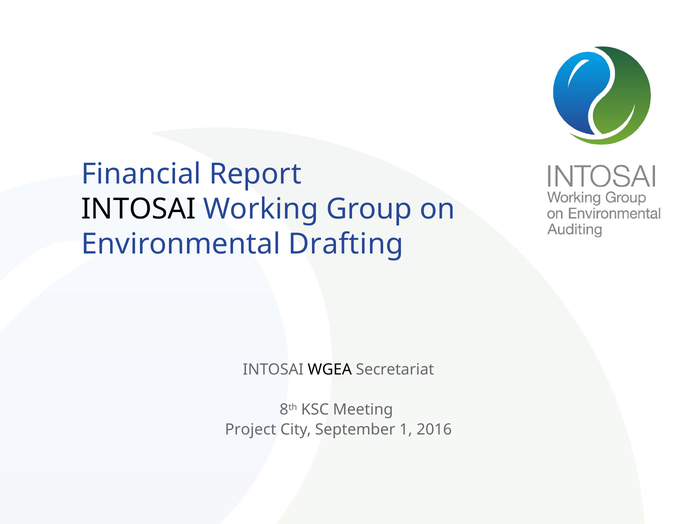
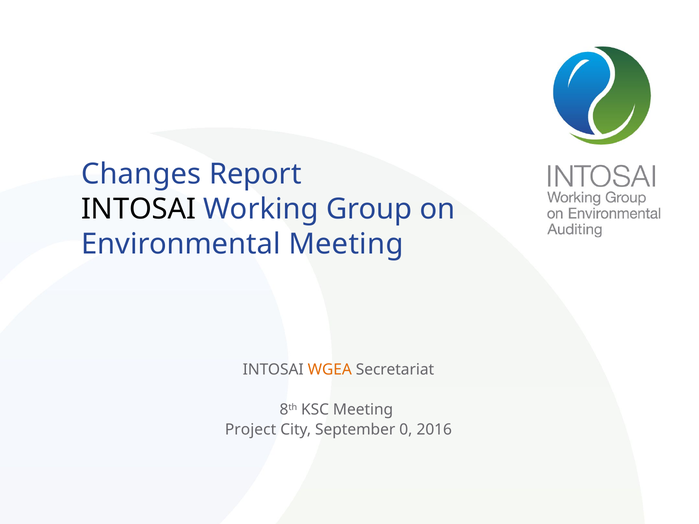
Financial: Financial -> Changes
Environmental Drafting: Drafting -> Meeting
WGEA colour: black -> orange
1: 1 -> 0
